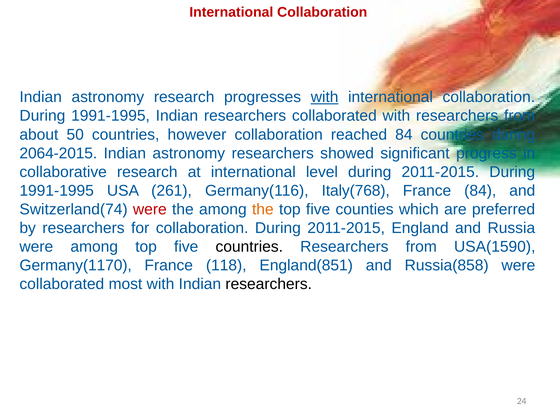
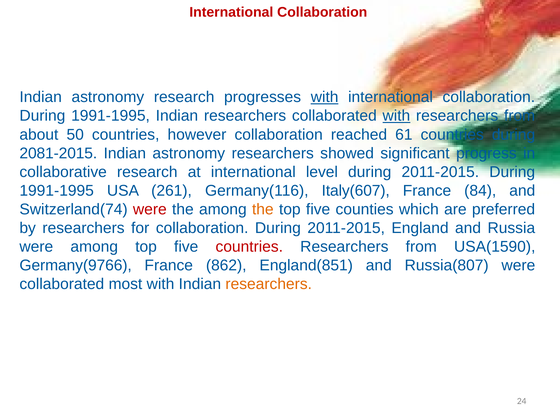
with at (396, 116) underline: none -> present
reached 84: 84 -> 61
2064-2015: 2064-2015 -> 2081-2015
Italy(768: Italy(768 -> Italy(607
countries at (249, 247) colour: black -> red
Germany(1170: Germany(1170 -> Germany(9766
118: 118 -> 862
Russia(858: Russia(858 -> Russia(807
researchers at (269, 284) colour: black -> orange
